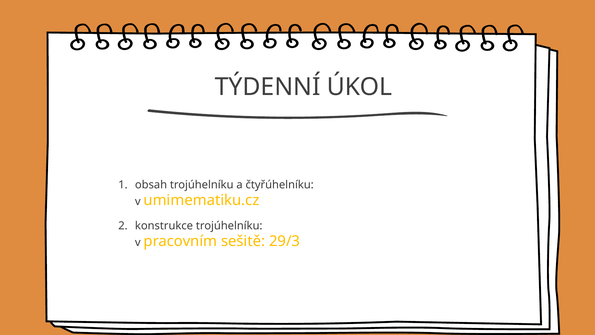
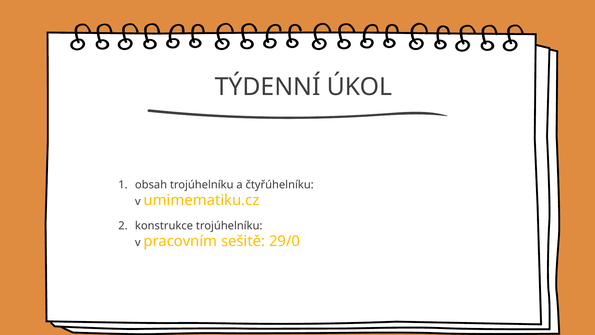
29/3: 29/3 -> 29/0
